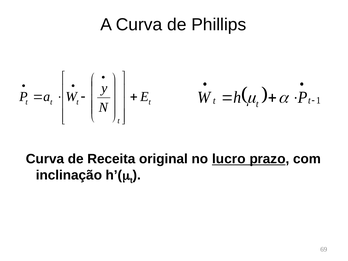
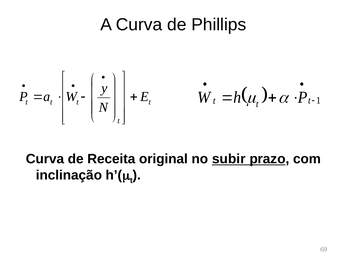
lucro: lucro -> subir
